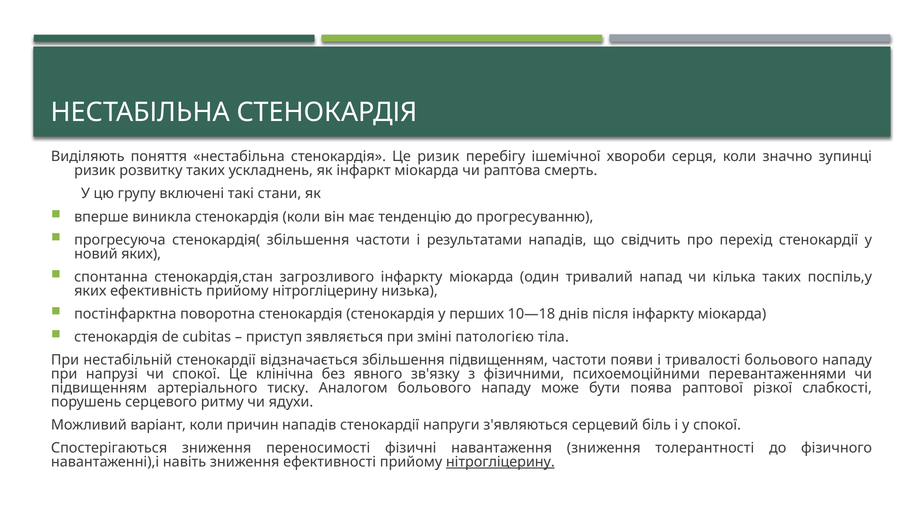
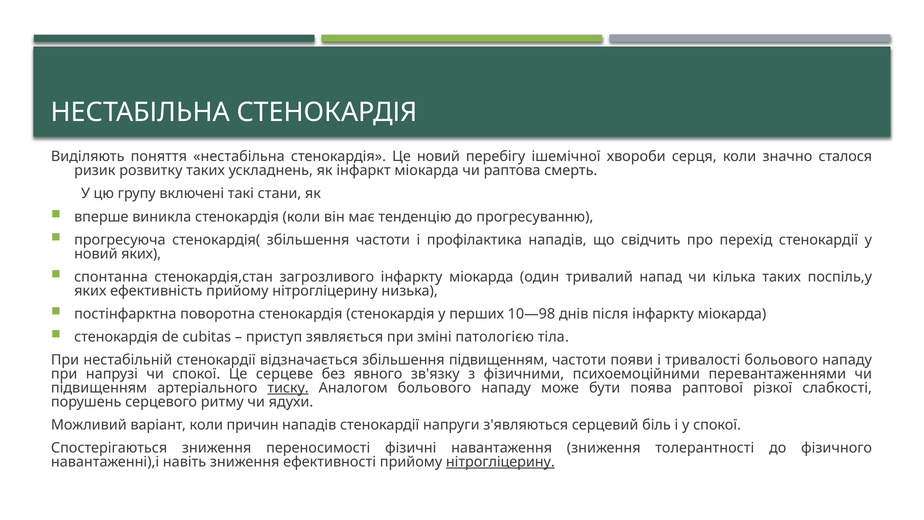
Це ризик: ризик -> новий
зупинці: зупинці -> сталося
результатами: результатами -> профілактика
10—18: 10—18 -> 10—98
клінічна: клінічна -> серцеве
тиску underline: none -> present
